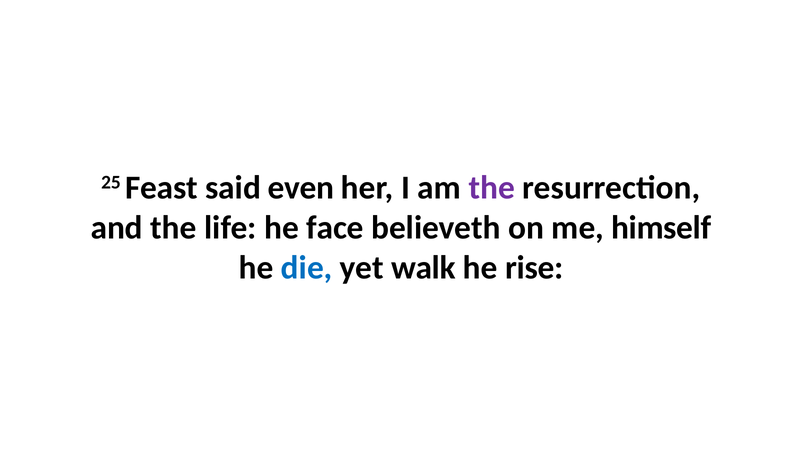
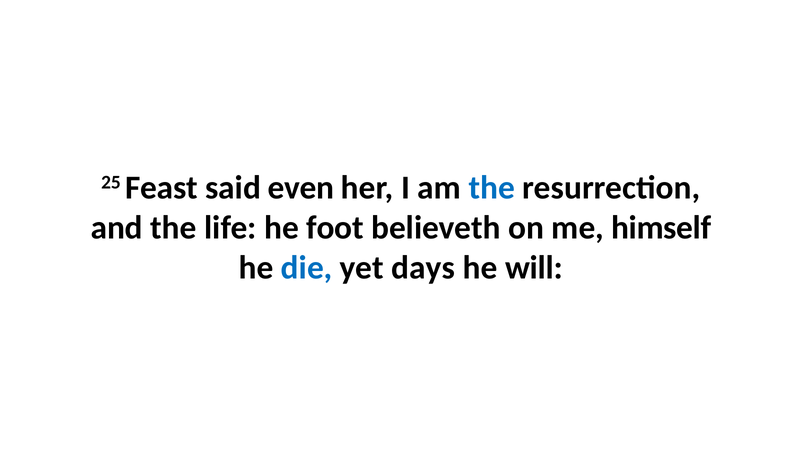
the at (492, 188) colour: purple -> blue
face: face -> foot
walk: walk -> days
rise: rise -> will
